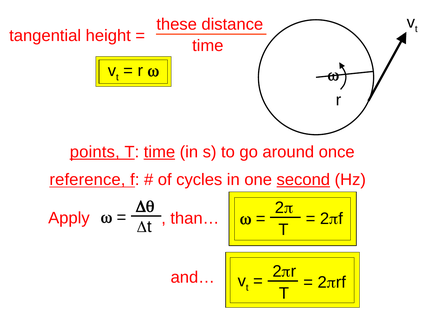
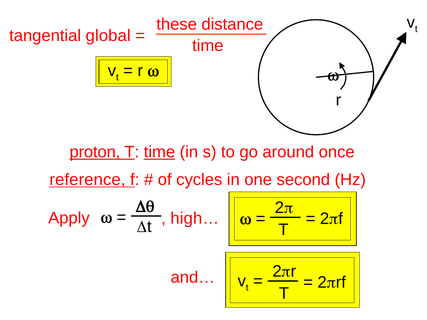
height: height -> global
points: points -> proton
second underline: present -> none
than…: than… -> high…
